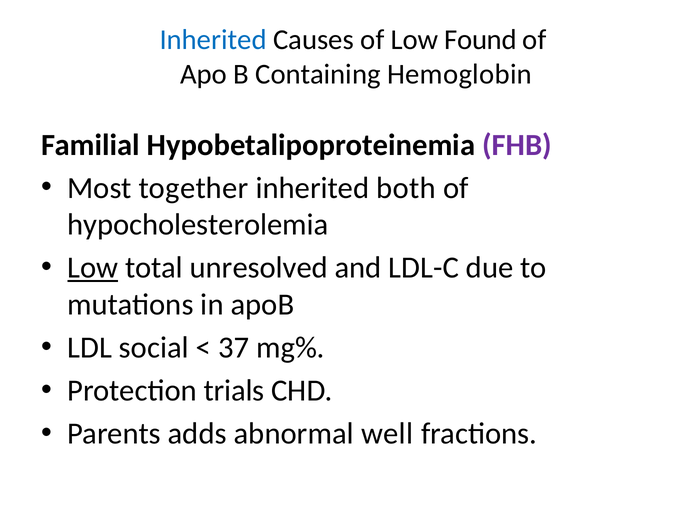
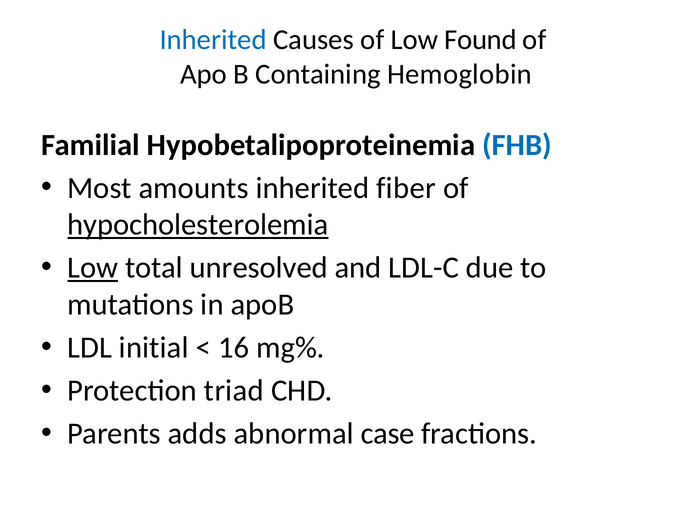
FHB colour: purple -> blue
together: together -> amounts
both: both -> fiber
hypocholesterolemia underline: none -> present
social: social -> initial
37: 37 -> 16
trials: trials -> triad
well: well -> case
